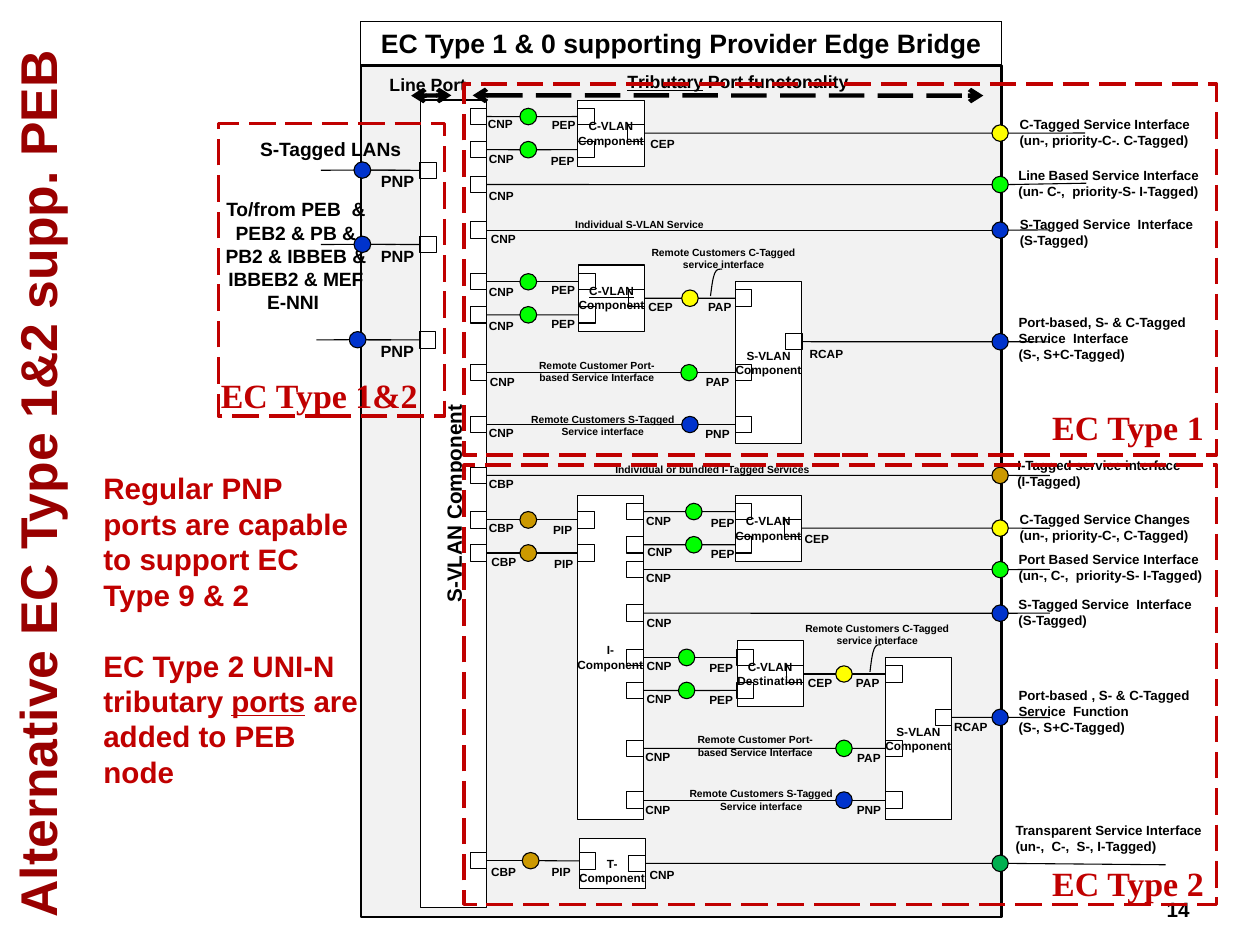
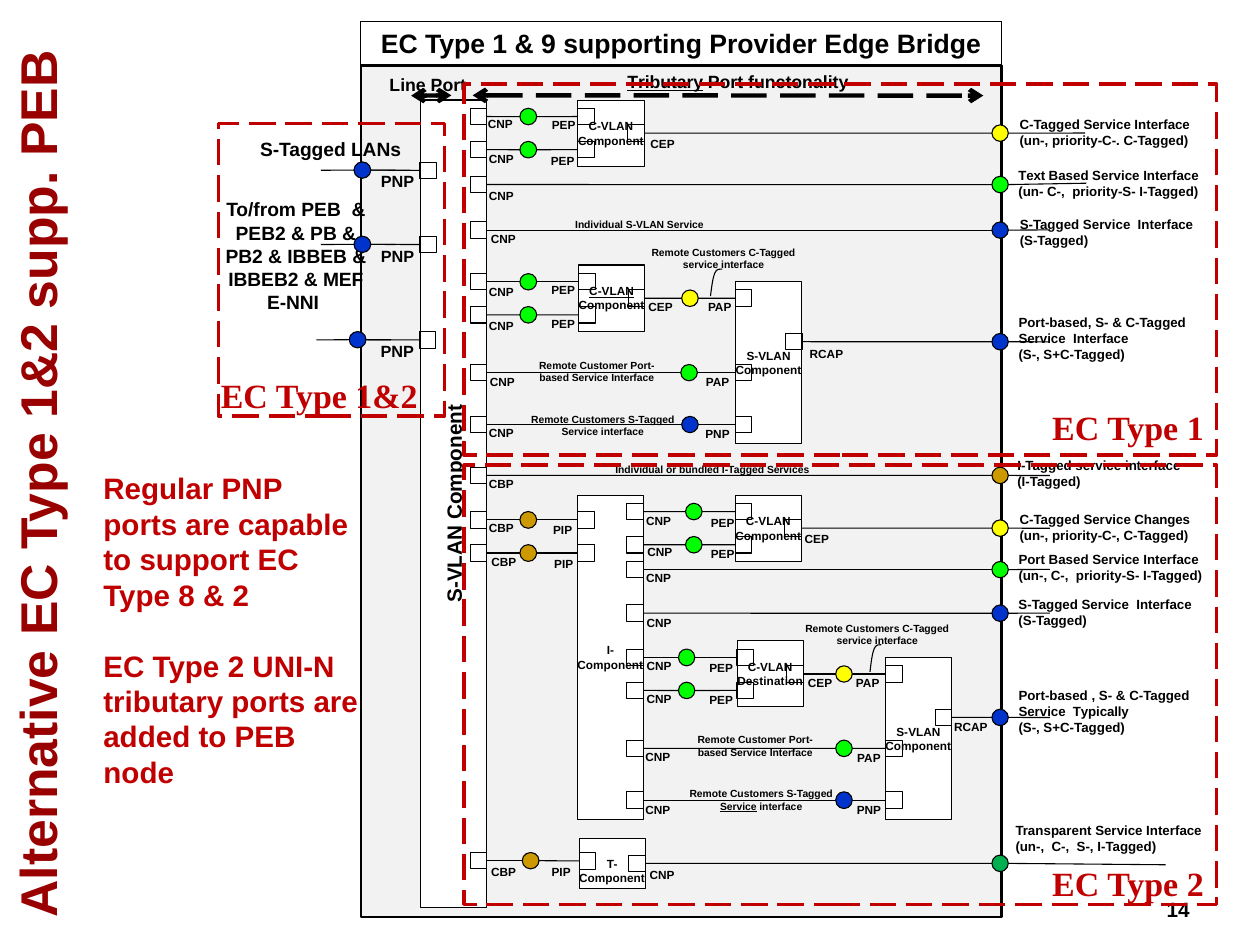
0: 0 -> 9
Line at (1032, 176): Line -> Text
9: 9 -> 8
ports at (268, 703) underline: present -> none
Function: Function -> Typically
Service at (738, 807) underline: none -> present
